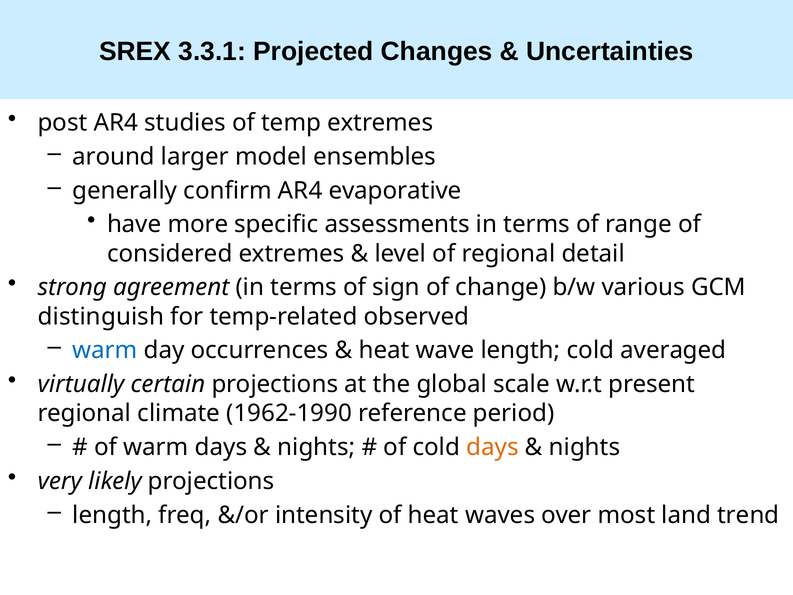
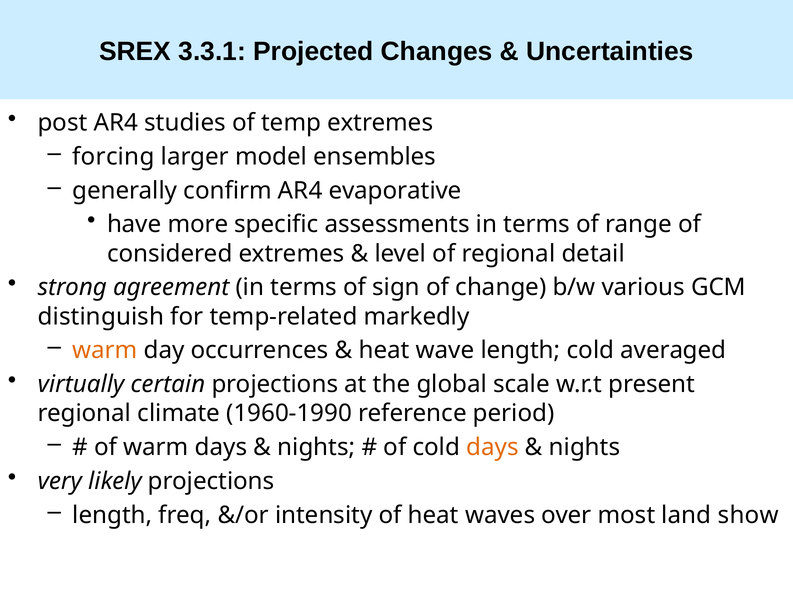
around: around -> forcing
observed: observed -> markedly
warm at (105, 350) colour: blue -> orange
1962-1990: 1962-1990 -> 1960-1990
trend: trend -> show
